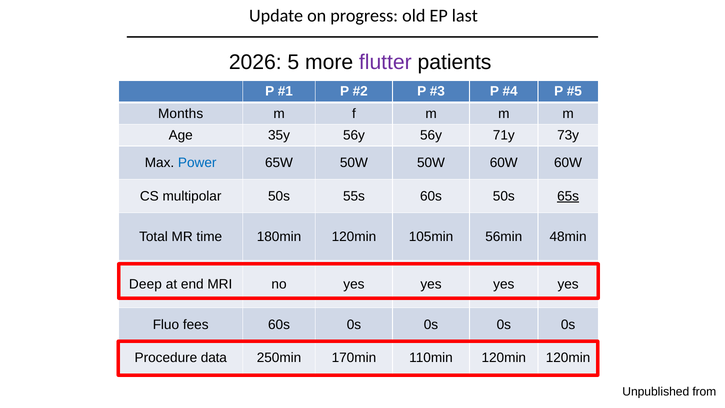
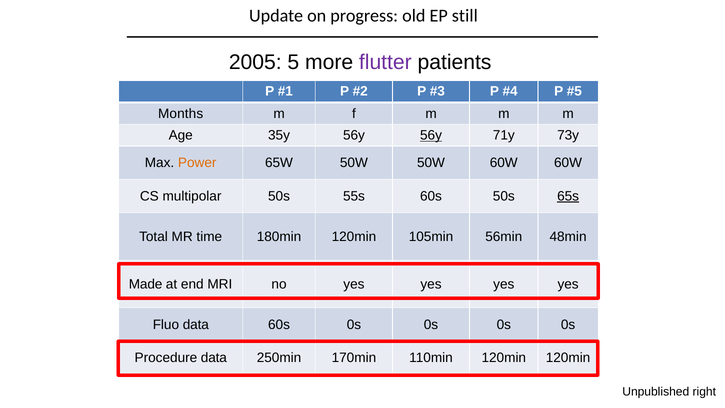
last: last -> still
2026: 2026 -> 2005
56y at (431, 135) underline: none -> present
Power colour: blue -> orange
Deep: Deep -> Made
Fluo fees: fees -> data
from: from -> right
